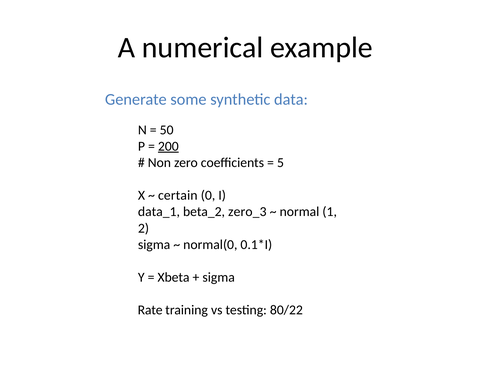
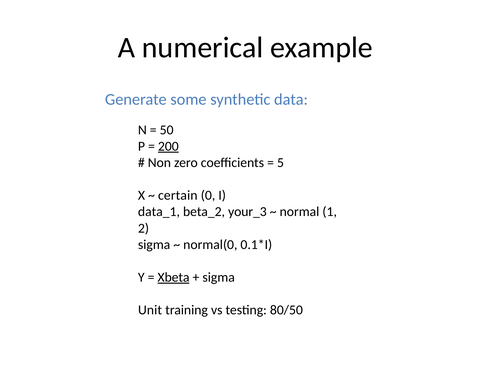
zero_3: zero_3 -> your_3
Xbeta underline: none -> present
Rate: Rate -> Unit
80/22: 80/22 -> 80/50
